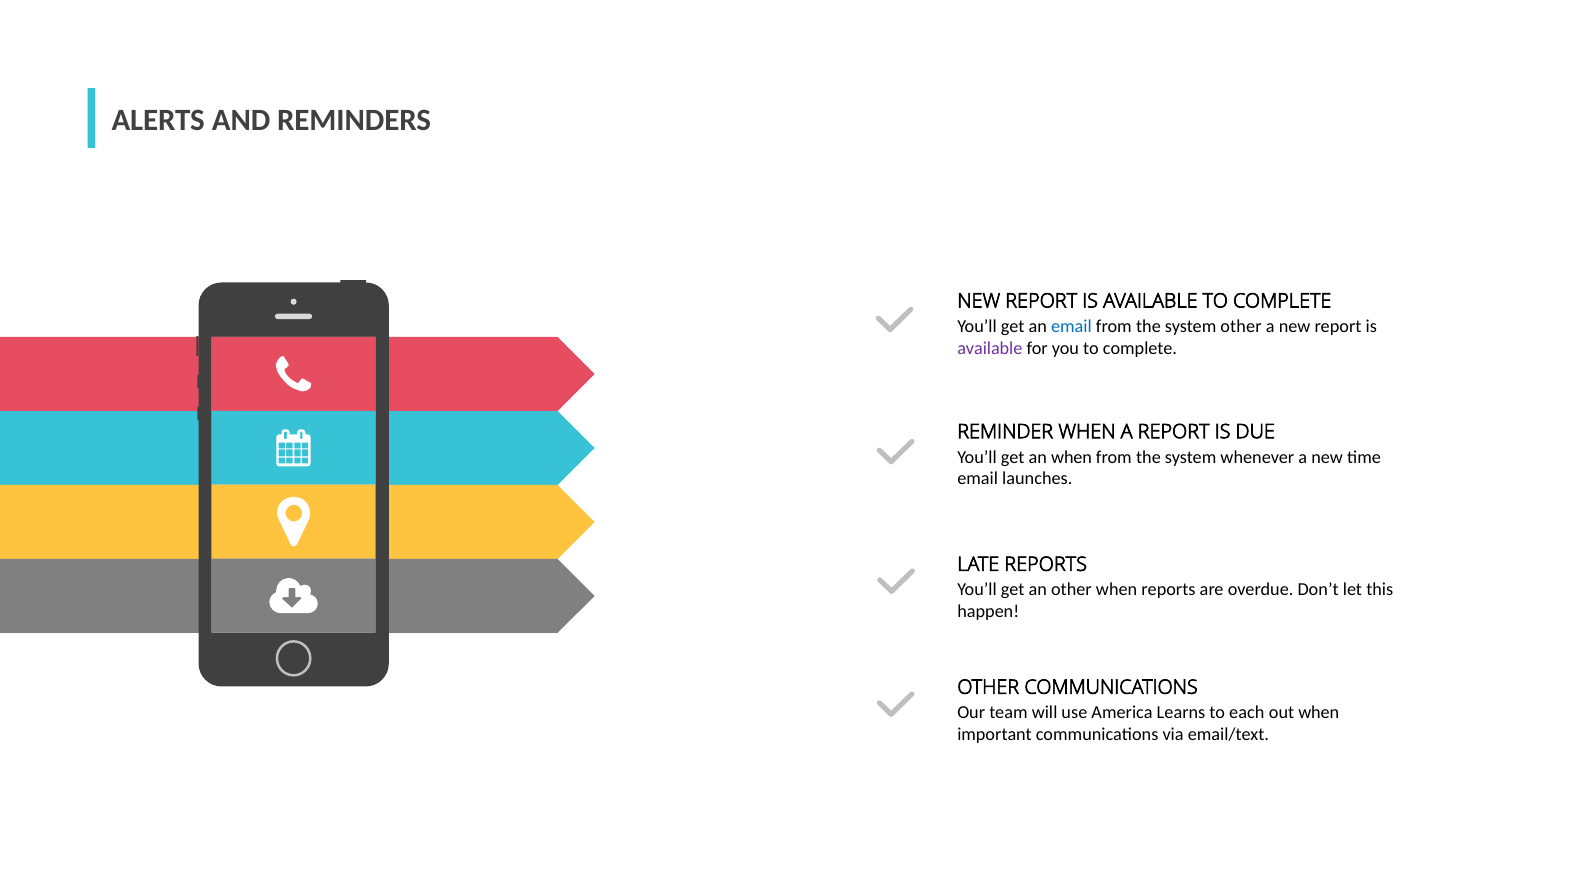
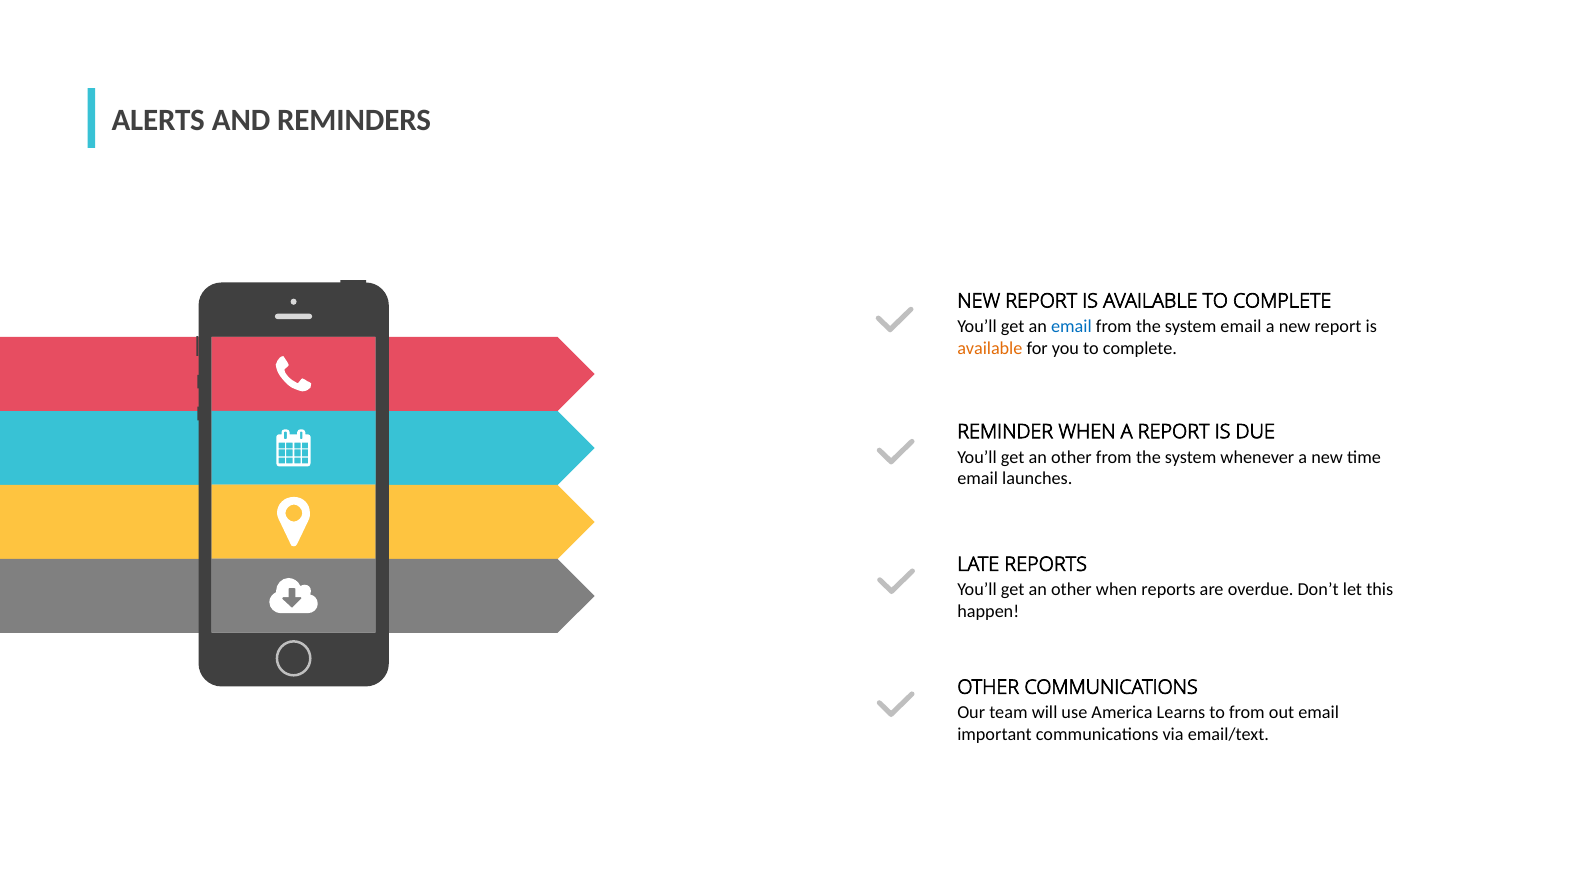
system other: other -> email
available at (990, 348) colour: purple -> orange
when at (1072, 457): when -> other
to each: each -> from
out when: when -> email
